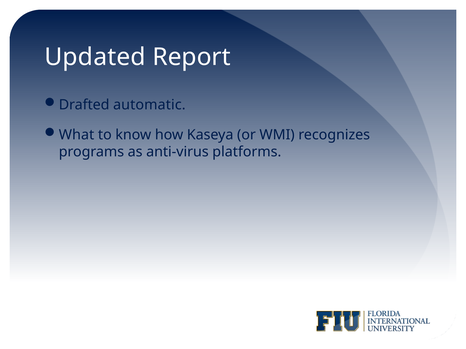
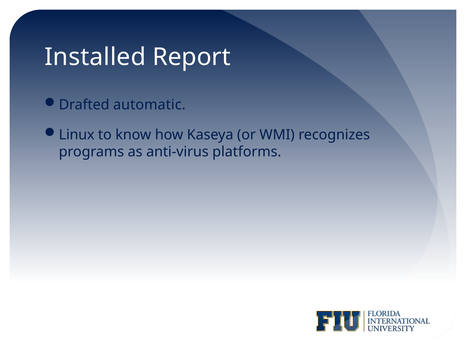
Updated: Updated -> Installed
What: What -> Linux
